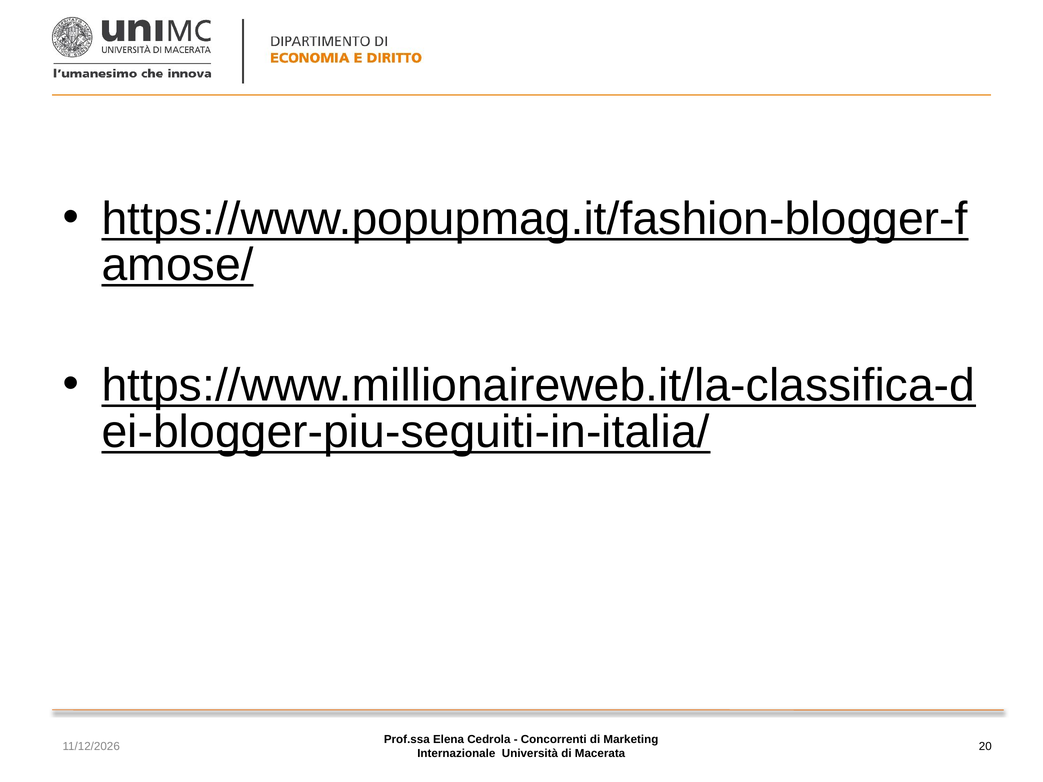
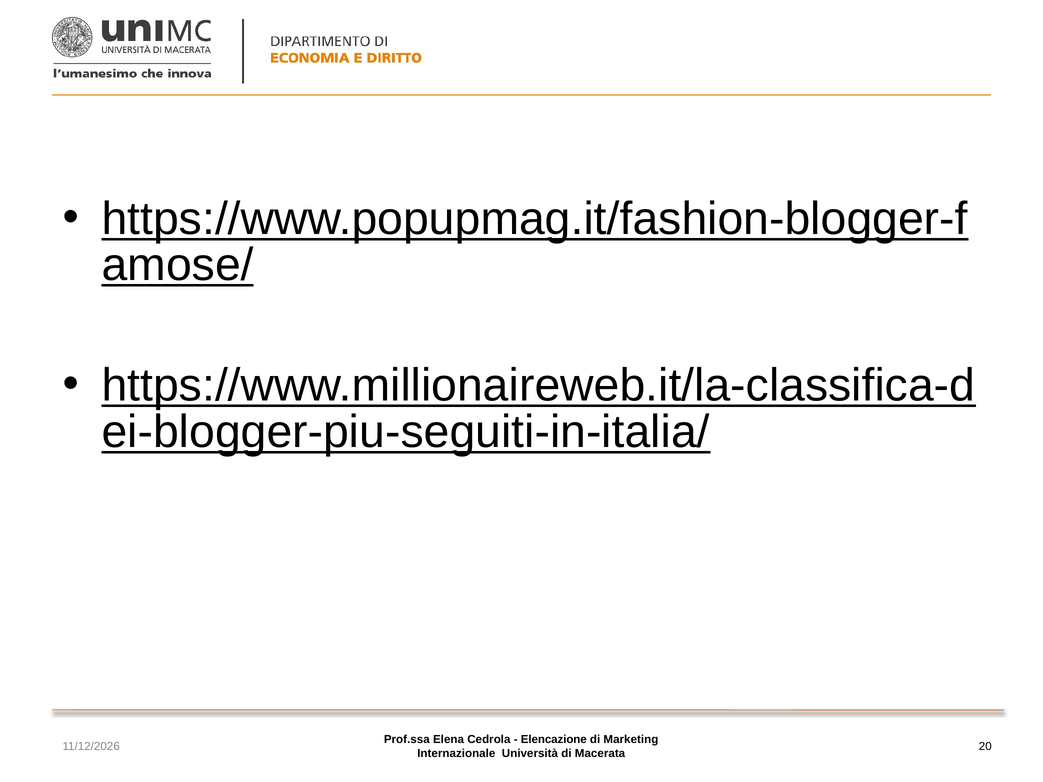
Concorrenti: Concorrenti -> Elencazione
